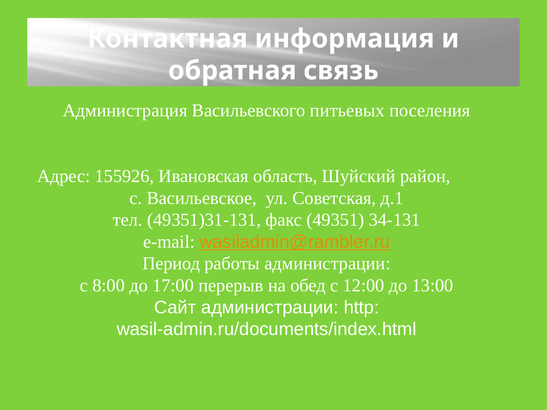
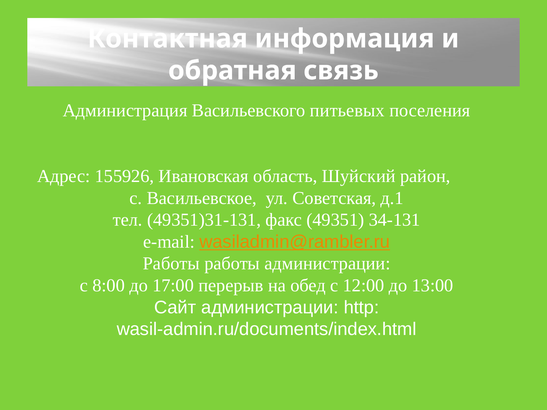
Период at (171, 264): Период -> Работы
